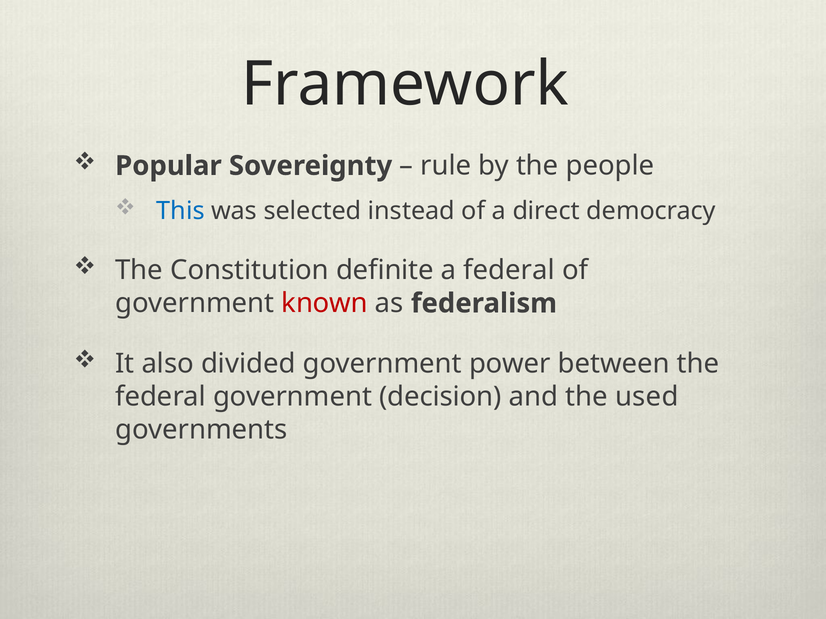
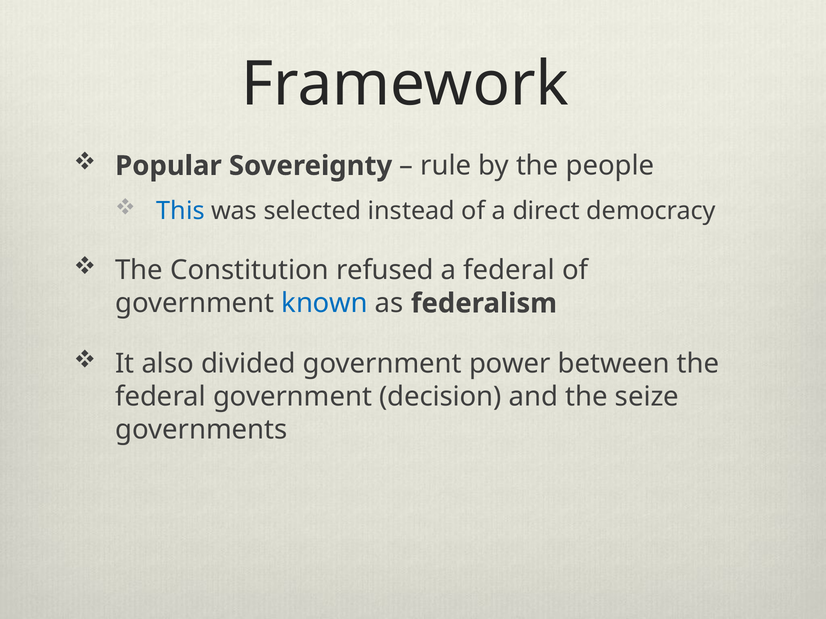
definite: definite -> refused
known colour: red -> blue
used: used -> seize
